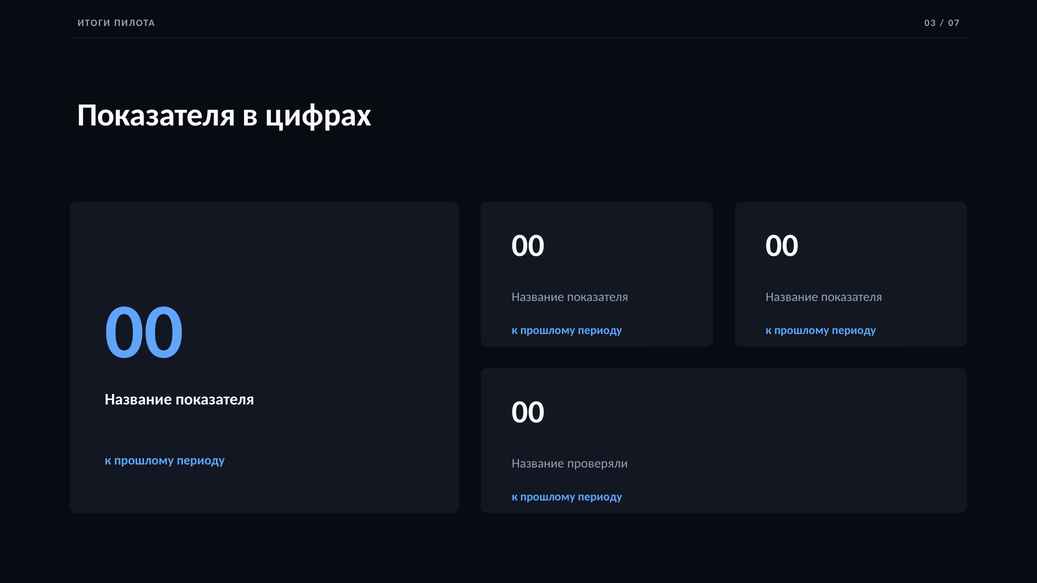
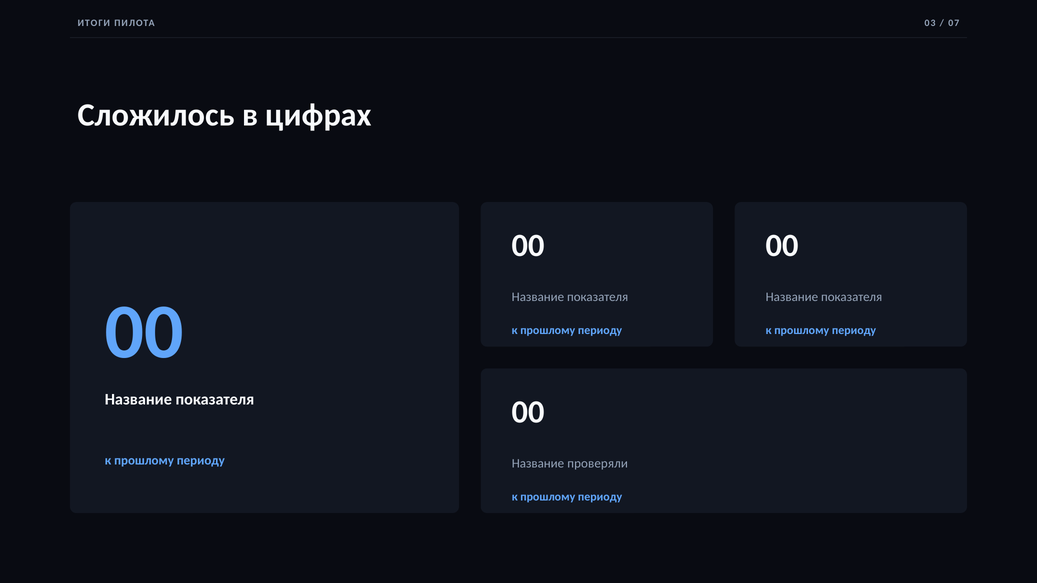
Показателя at (156, 115): Показателя -> Сложилось
